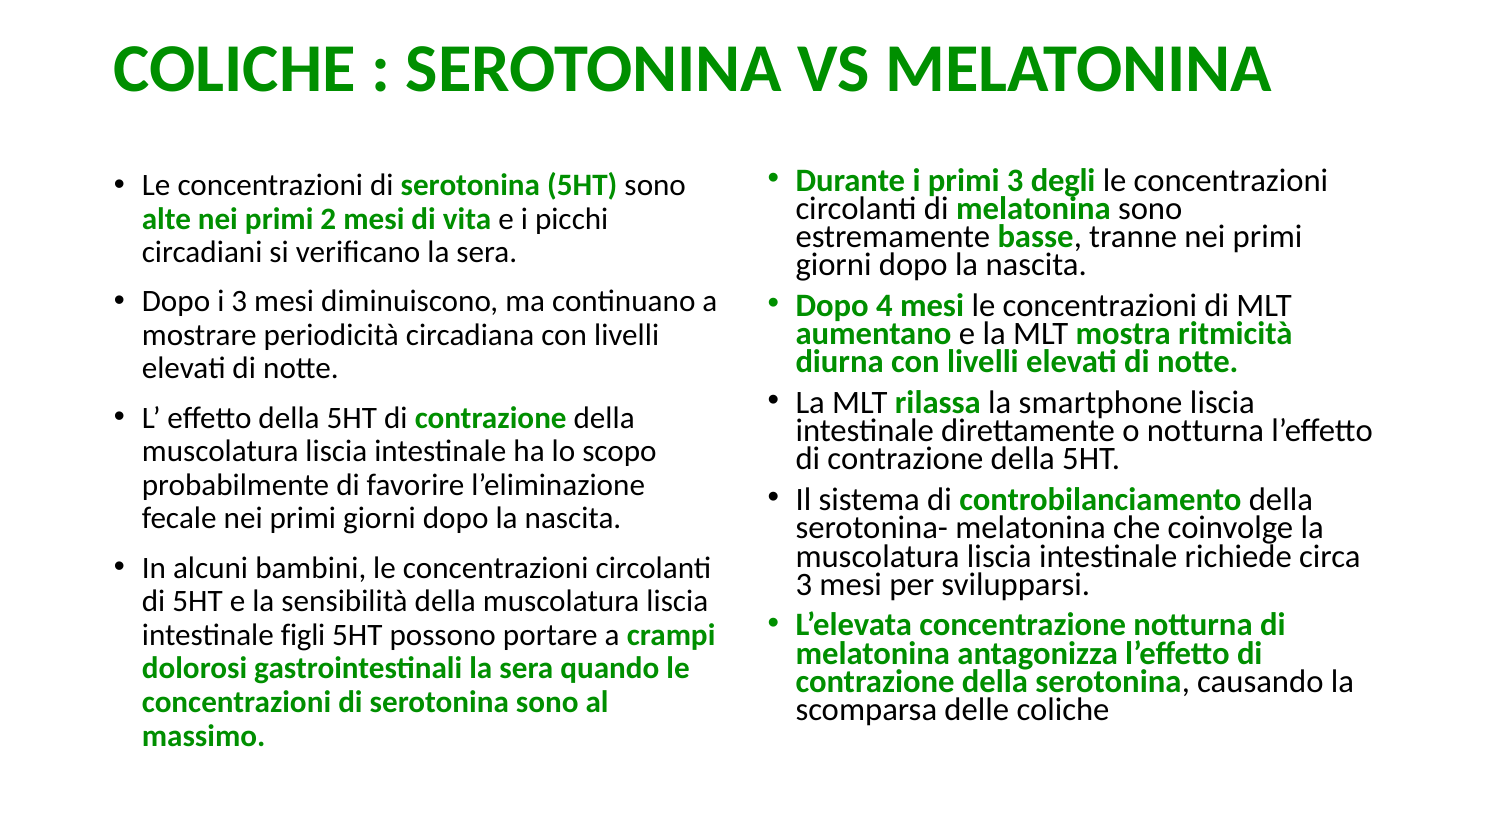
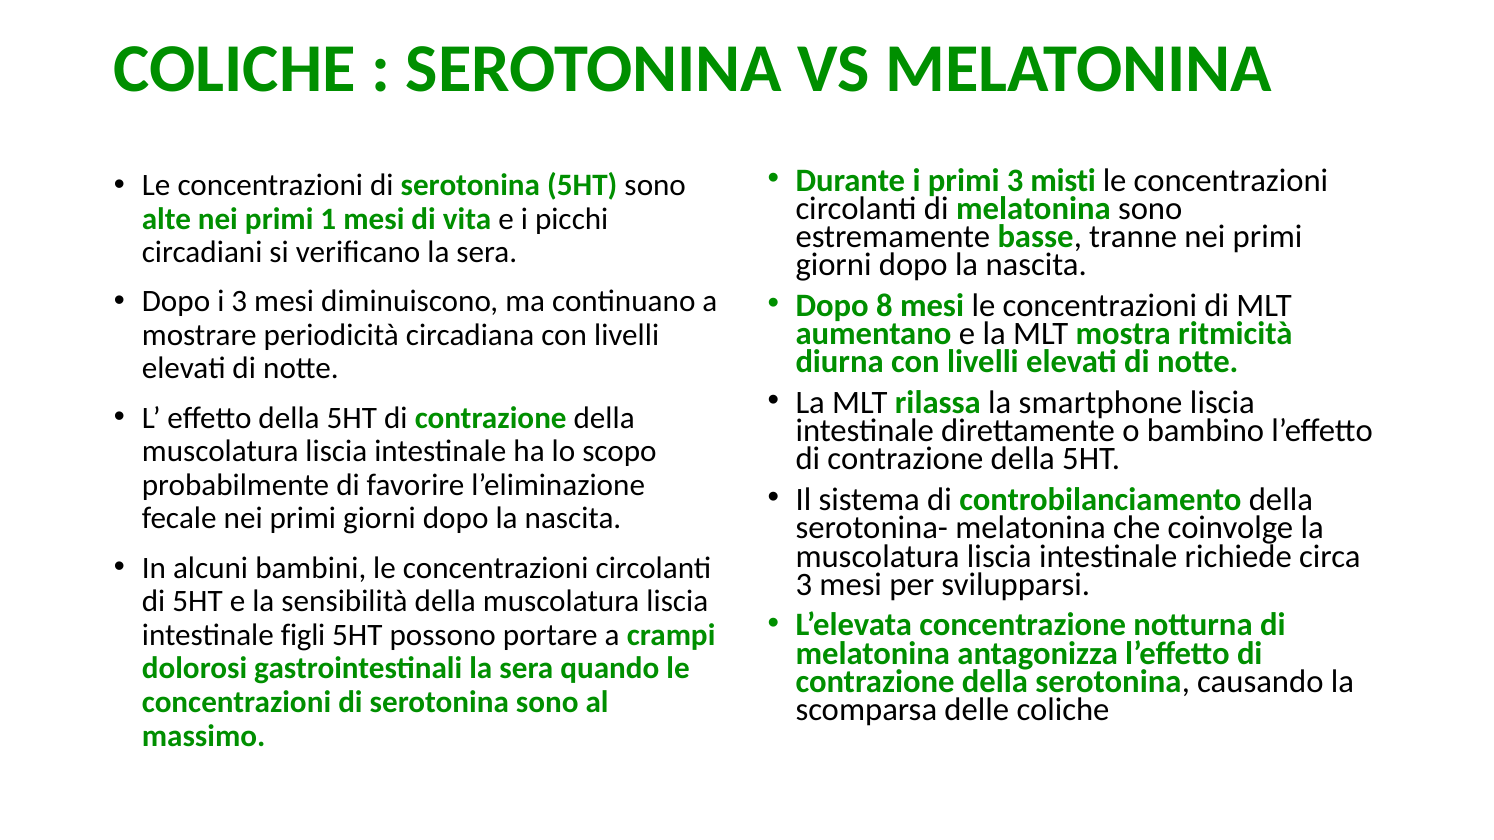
degli: degli -> misti
2: 2 -> 1
4: 4 -> 8
o notturna: notturna -> bambino
